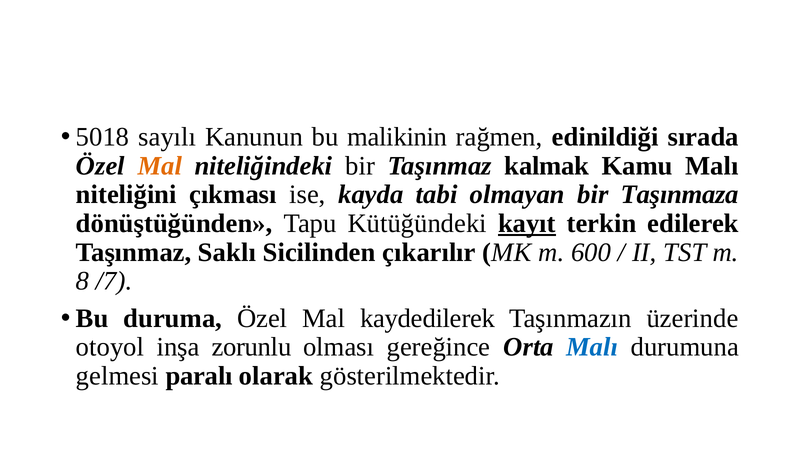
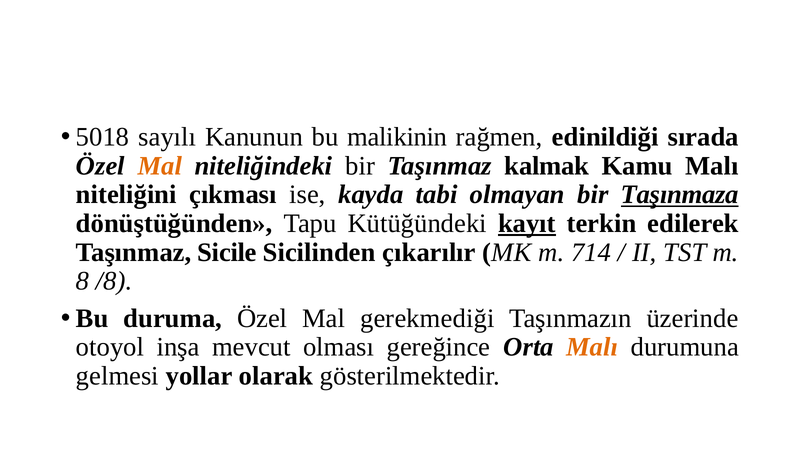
Taşınmaza underline: none -> present
Saklı: Saklı -> Sicile
600: 600 -> 714
/7: /7 -> /8
kaydedilerek: kaydedilerek -> gerekmediği
zorunlu: zorunlu -> mevcut
Malı at (592, 347) colour: blue -> orange
paralı: paralı -> yollar
